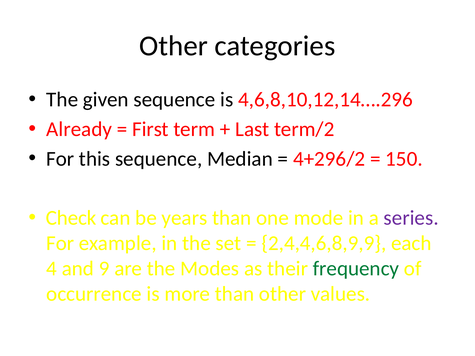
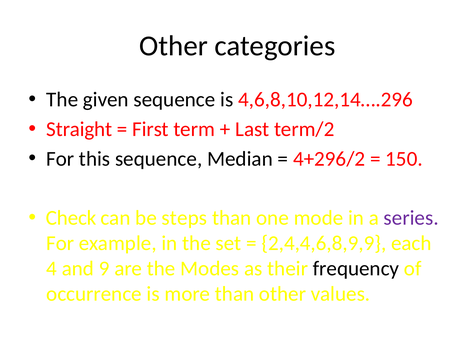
Already: Already -> Straight
years: years -> steps
frequency colour: green -> black
